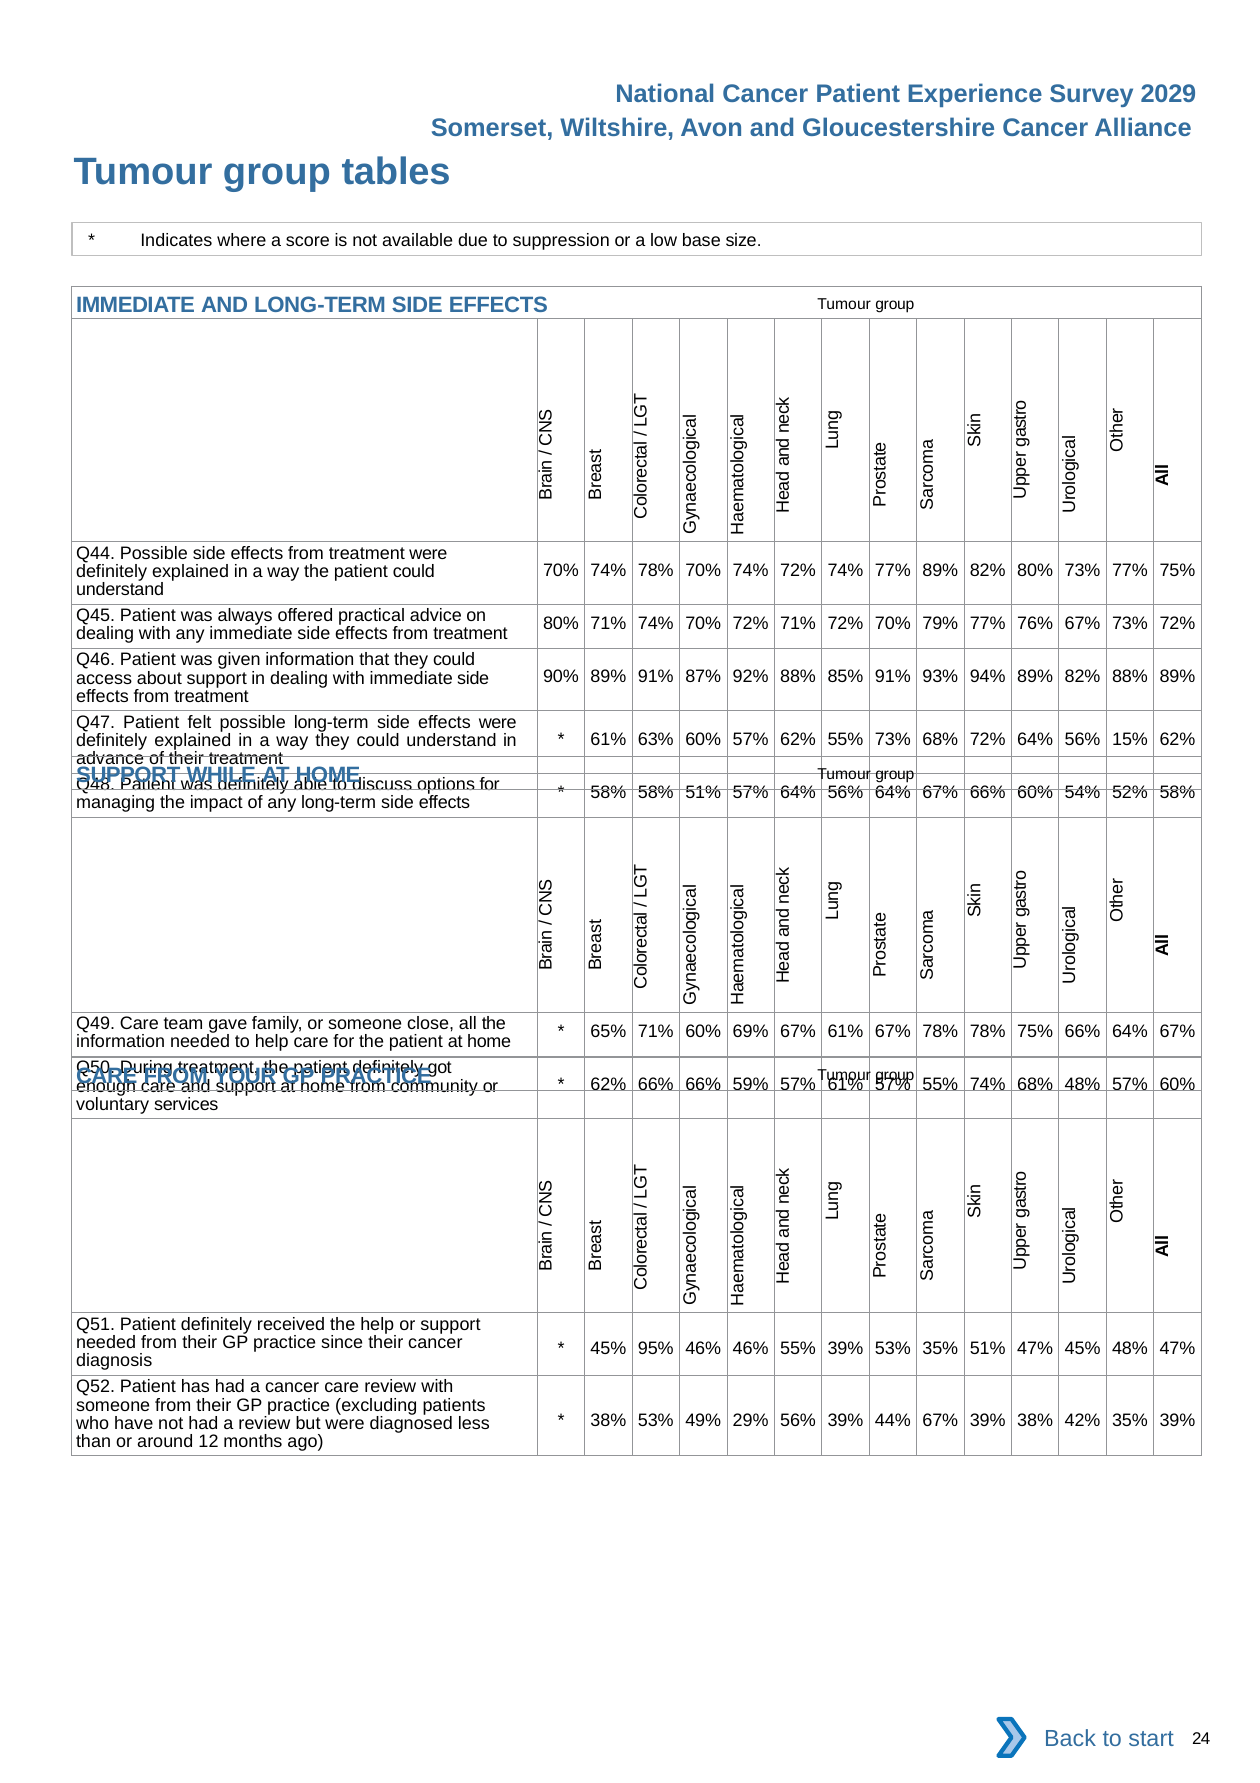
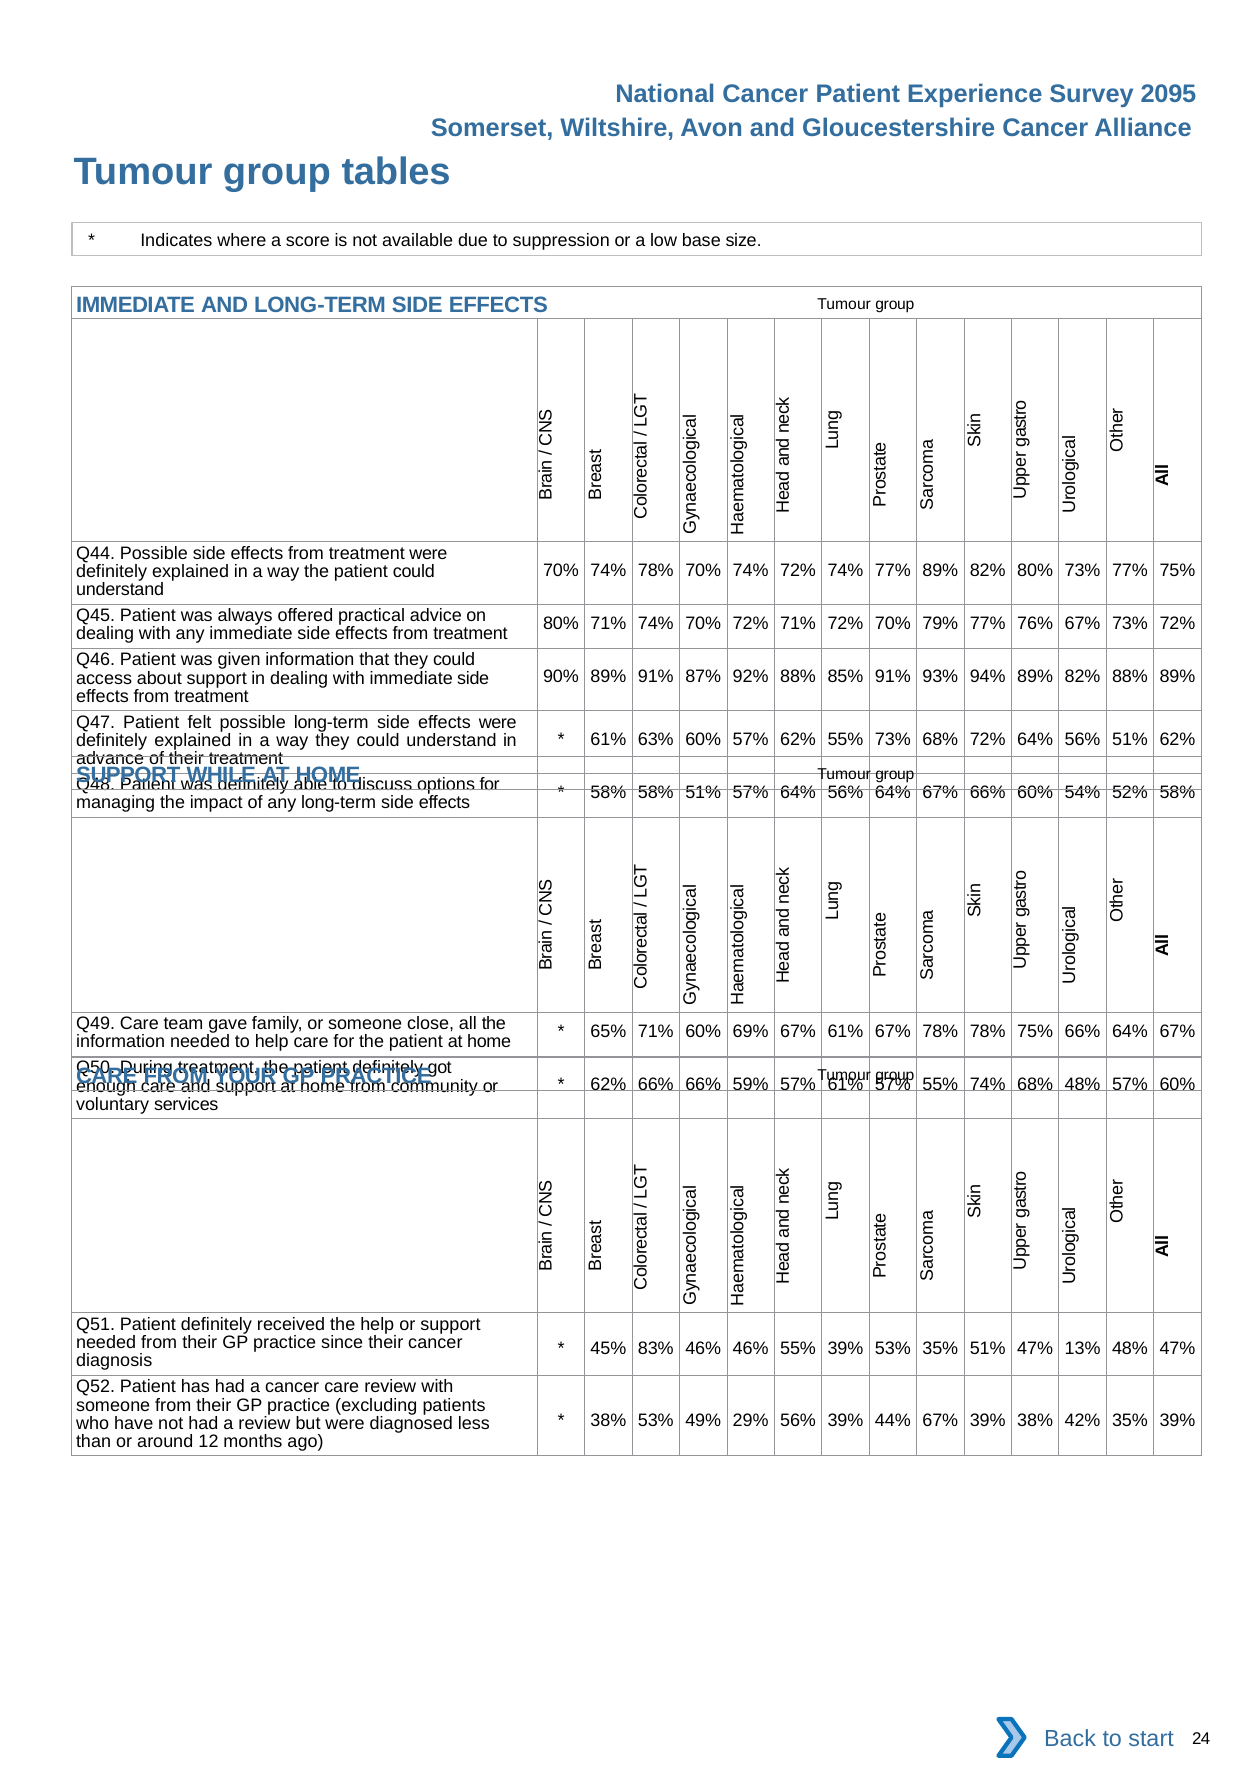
2029: 2029 -> 2095
56% 15%: 15% -> 51%
95%: 95% -> 83%
47% 45%: 45% -> 13%
